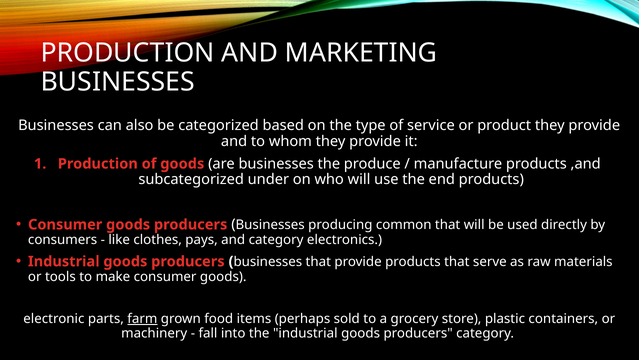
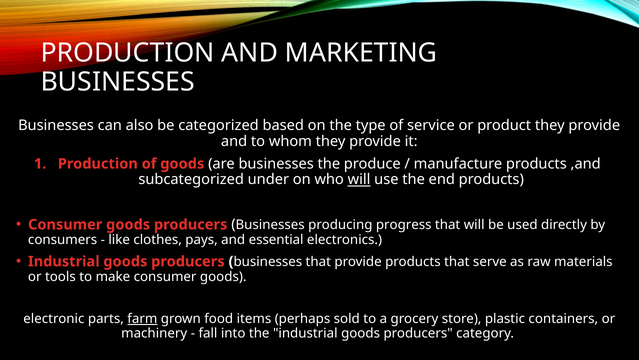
will at (359, 179) underline: none -> present
common: common -> progress
and category: category -> essential
